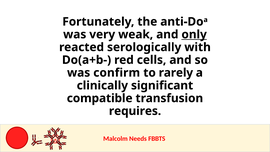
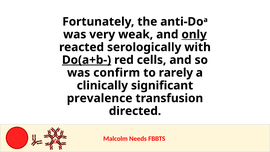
Do(a+b- underline: none -> present
compatible: compatible -> prevalence
requires: requires -> directed
